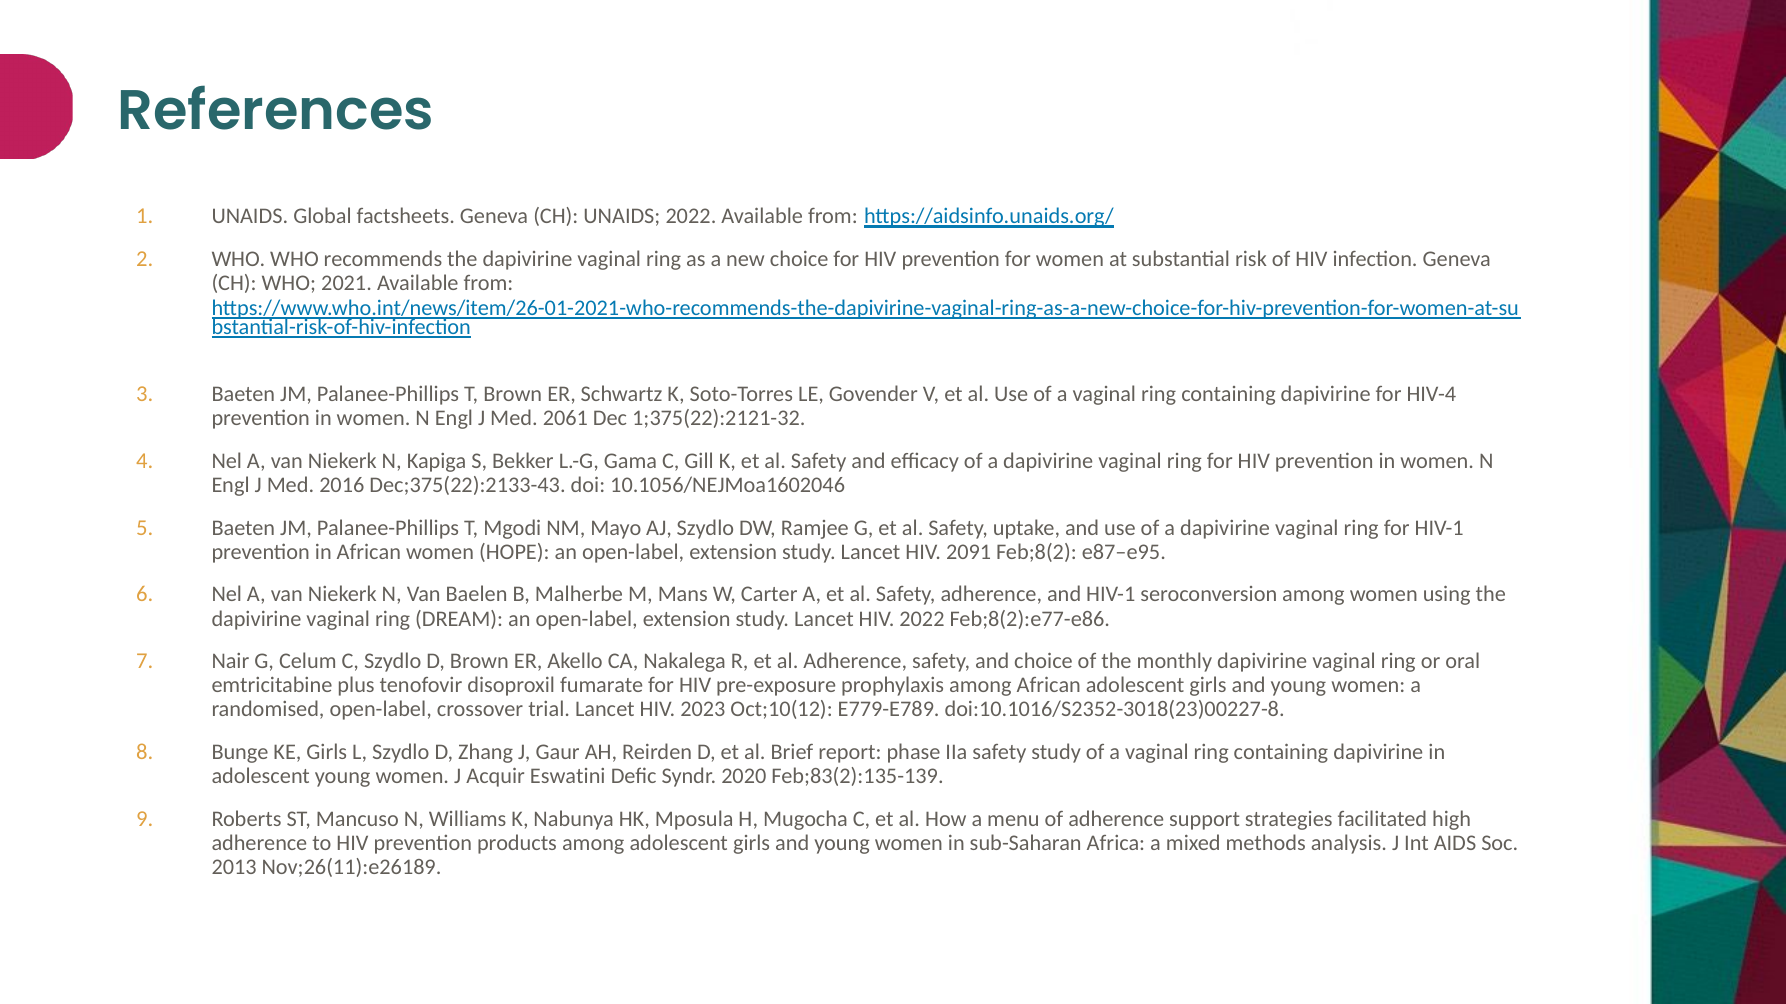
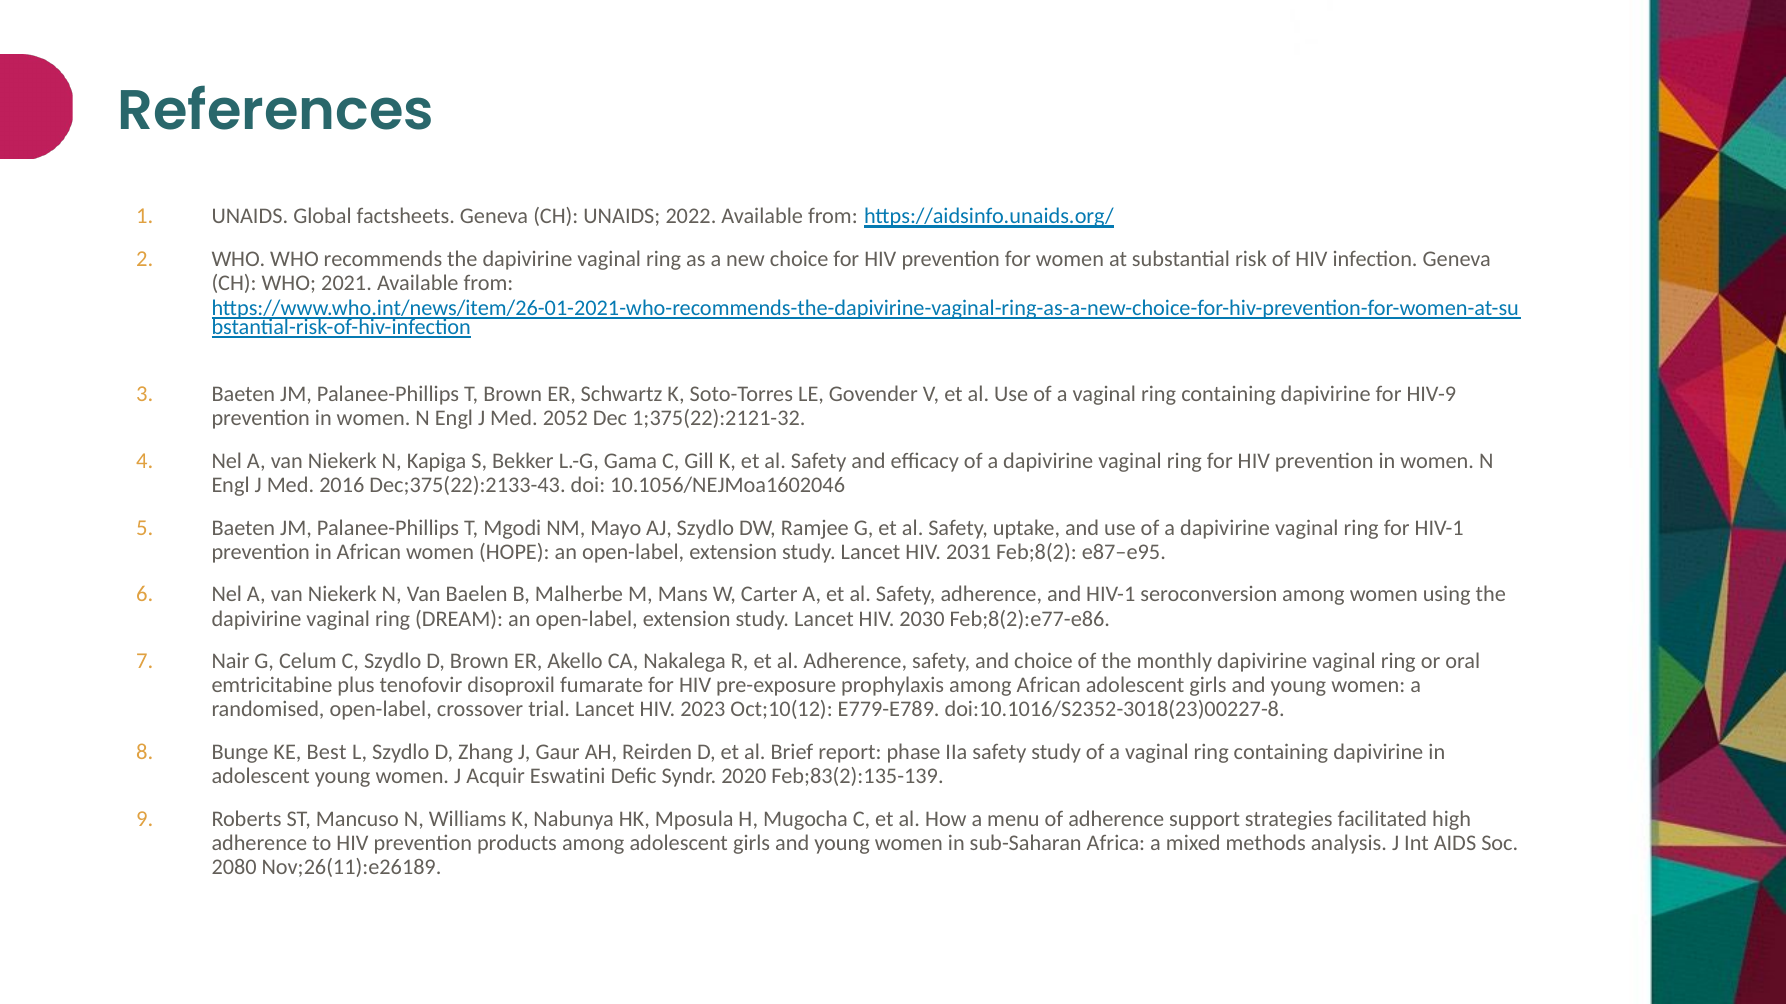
HIV-4: HIV-4 -> HIV-9
2061: 2061 -> 2052
2091: 2091 -> 2031
HIV 2022: 2022 -> 2030
KE Girls: Girls -> Best
2013: 2013 -> 2080
